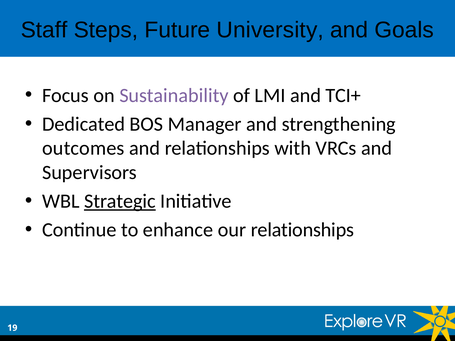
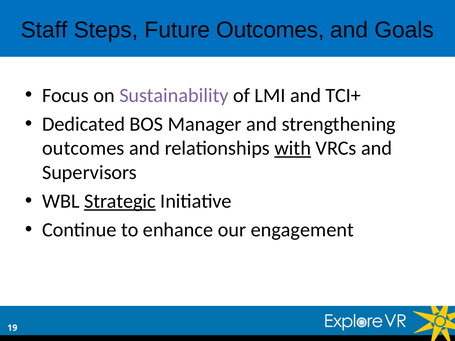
Future University: University -> Outcomes
with underline: none -> present
our relationships: relationships -> engagement
